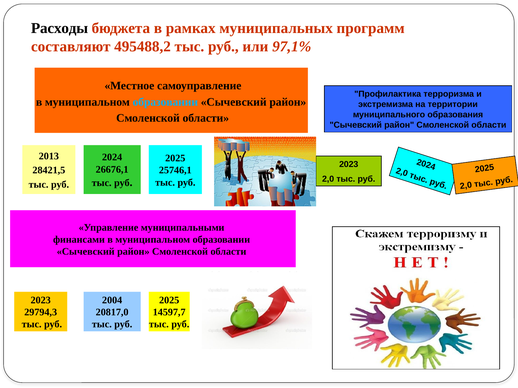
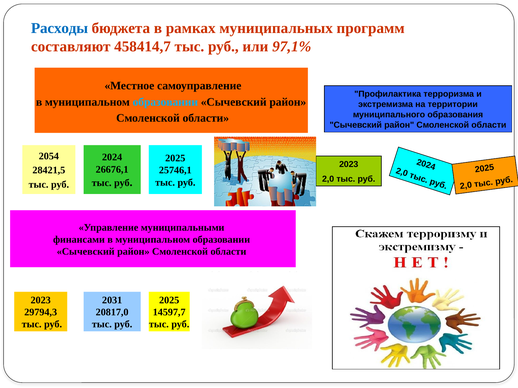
Расходы colour: black -> blue
495488,2: 495488,2 -> 458414,7
2013: 2013 -> 2054
2004: 2004 -> 2031
